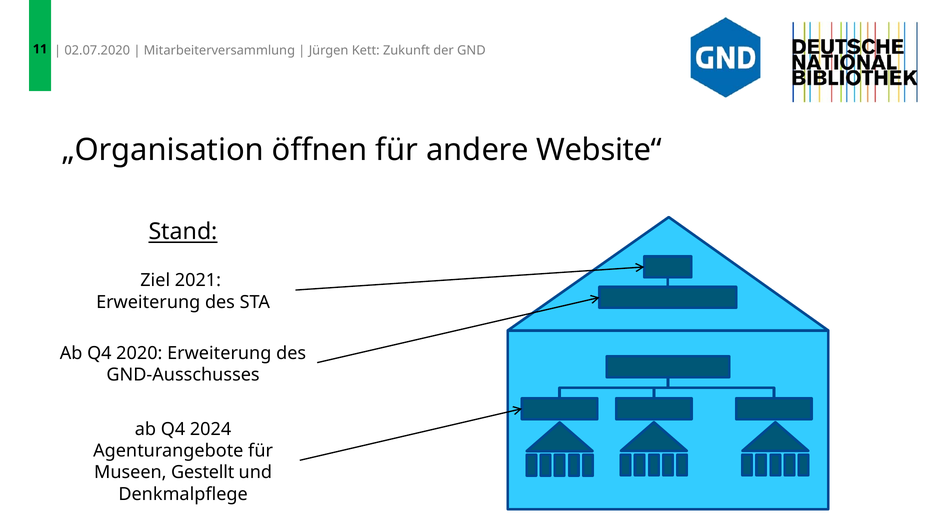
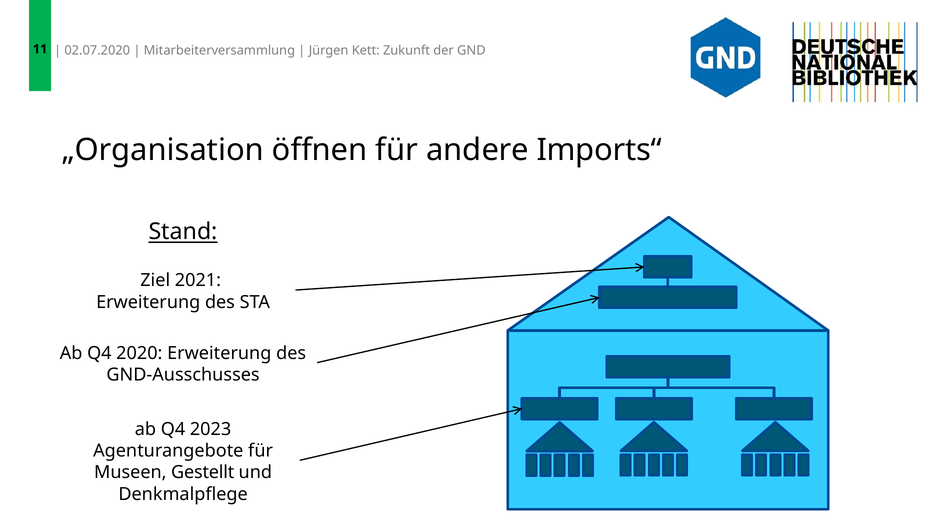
Website“: Website“ -> Imports“
2024: 2024 -> 2023
